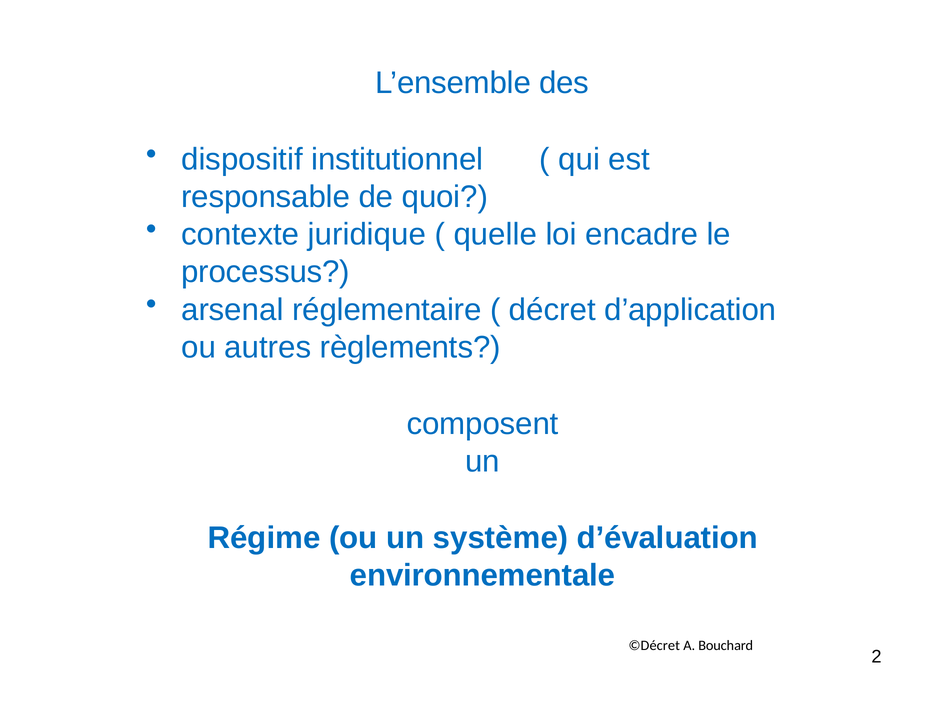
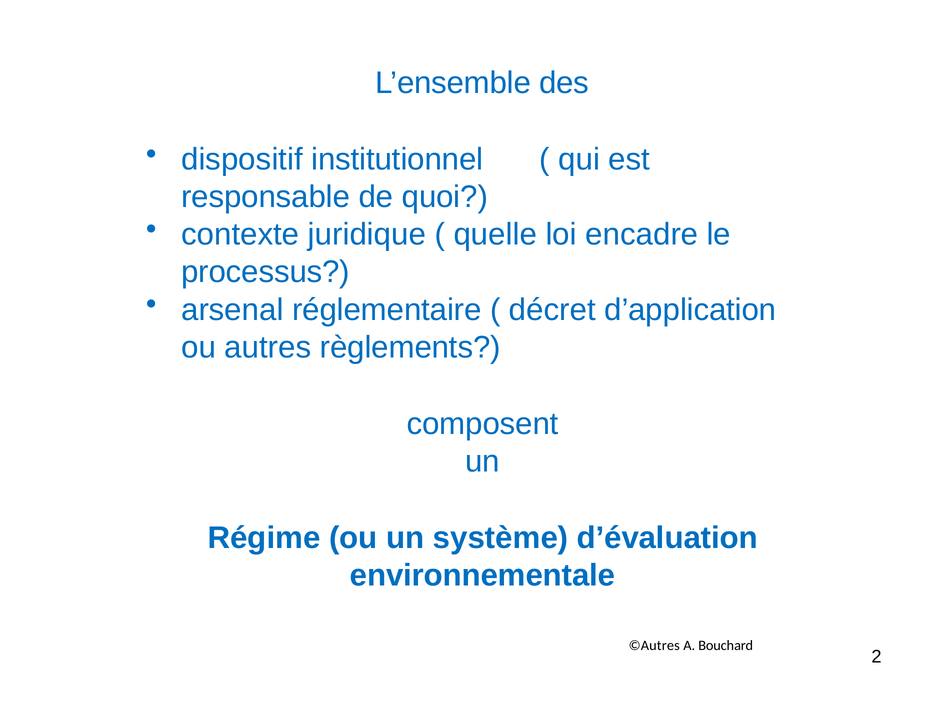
©Décret: ©Décret -> ©Autres
